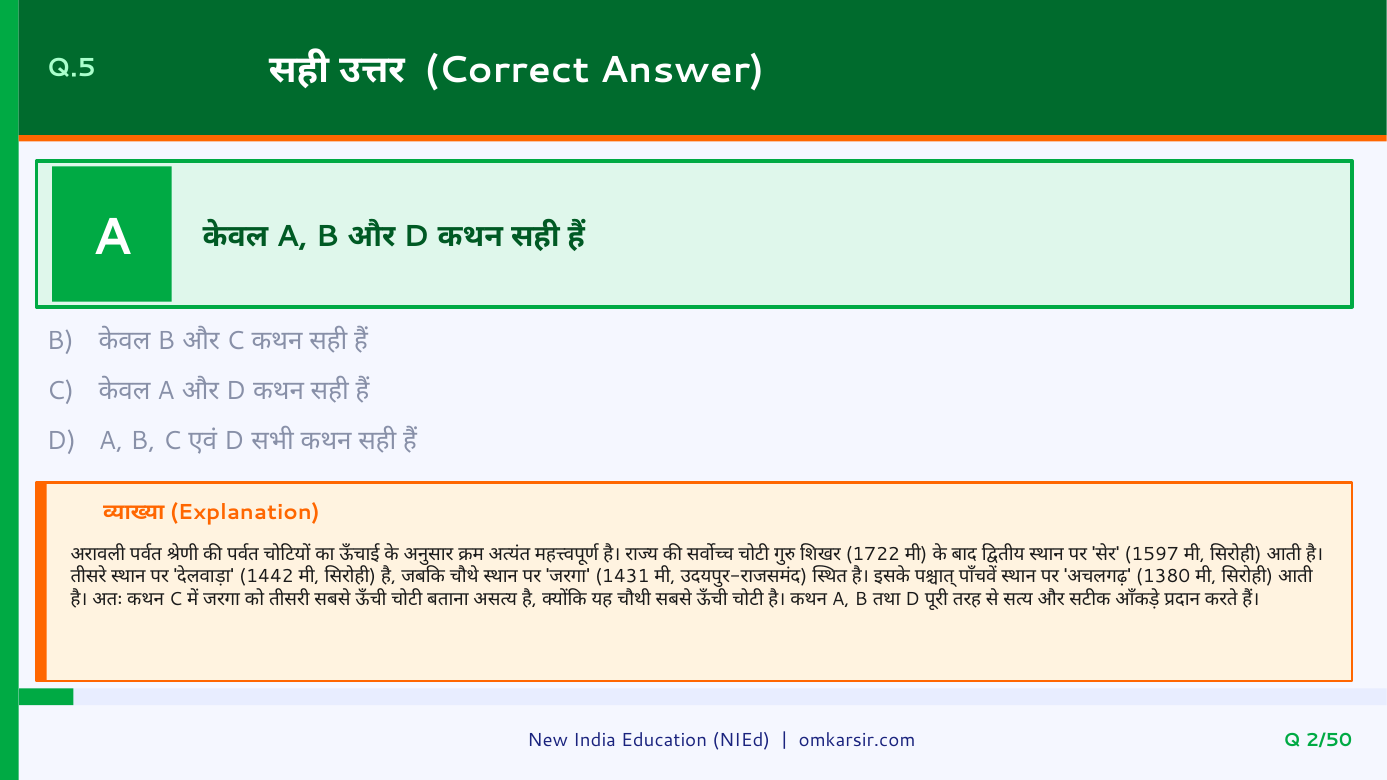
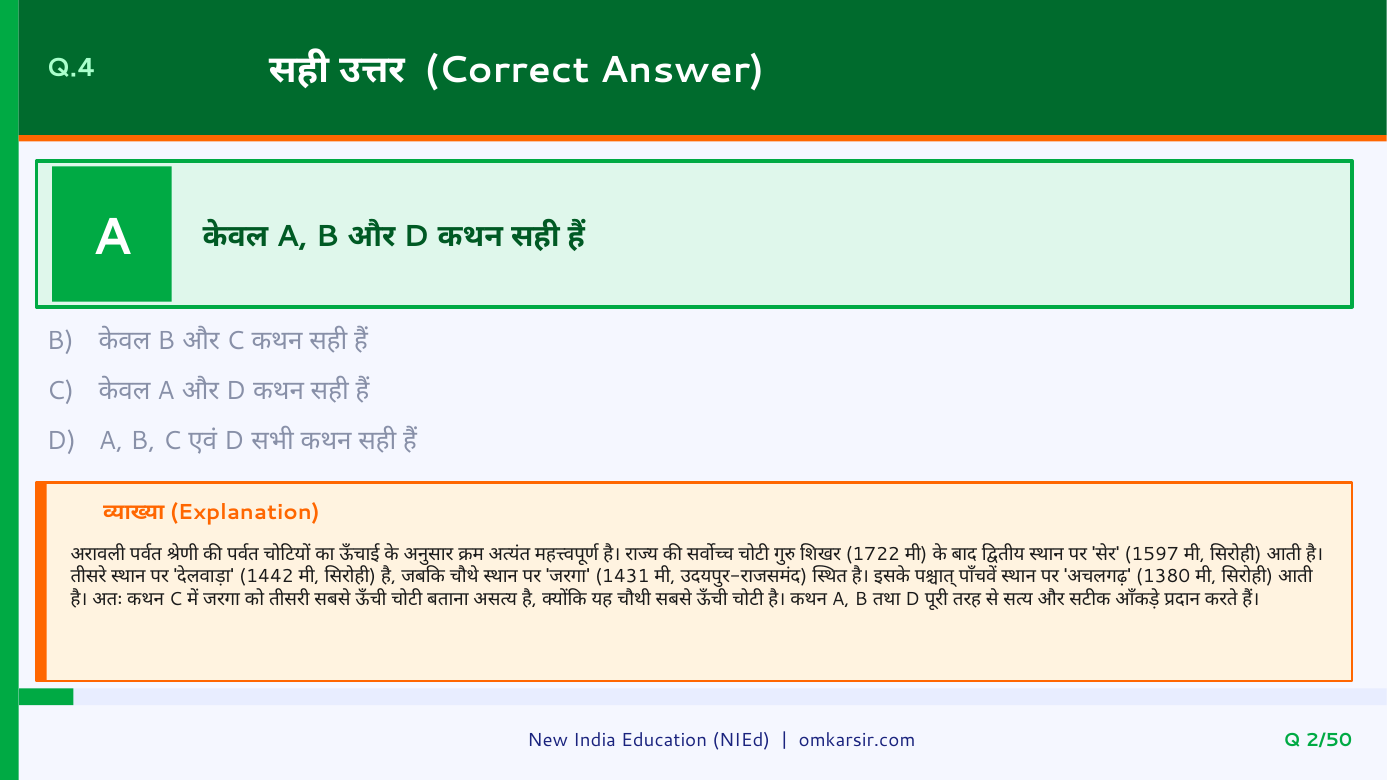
Q.5: Q.5 -> Q.4
